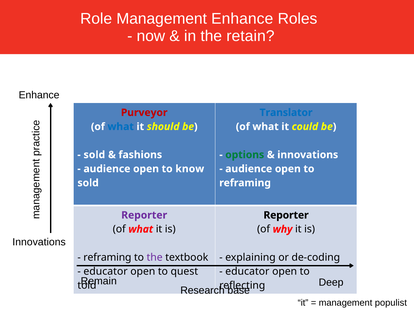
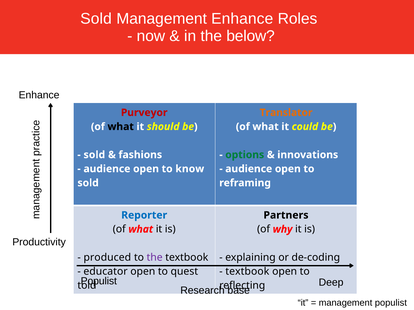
Role at (96, 19): Role -> Sold
retain: retain -> below
Translator colour: blue -> orange
what at (121, 127) colour: blue -> black
Reporter at (144, 215) colour: purple -> blue
Reporter at (286, 215): Reporter -> Partners
Innovations at (39, 242): Innovations -> Productivity
reframing at (107, 258): reframing -> produced
educator at (247, 272): educator -> textbook
Remain at (99, 282): Remain -> Populist
